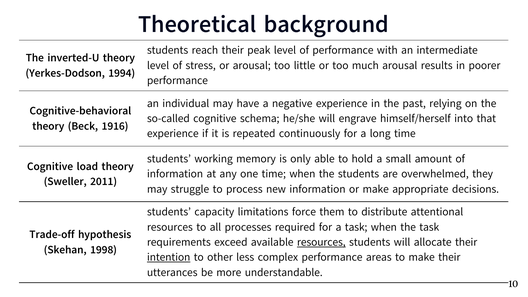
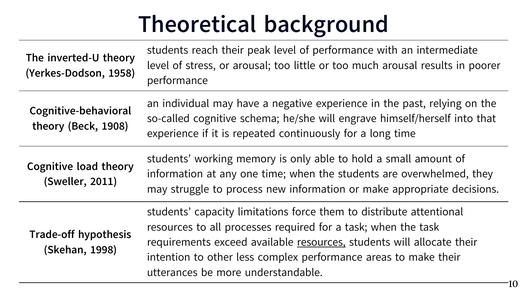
1994: 1994 -> 1958
1916: 1916 -> 1908
intention underline: present -> none
